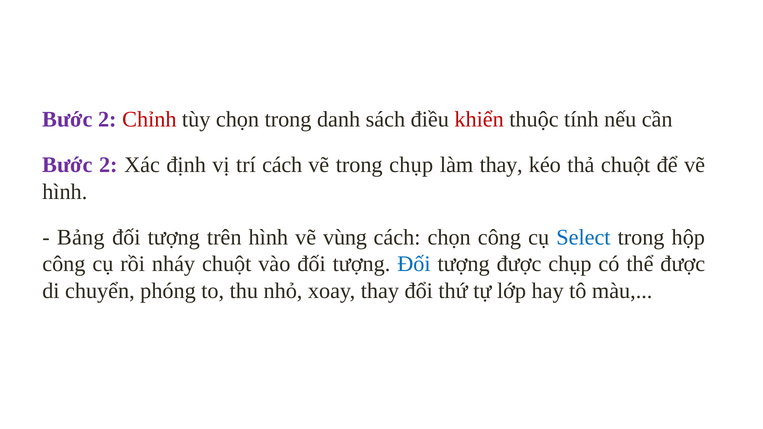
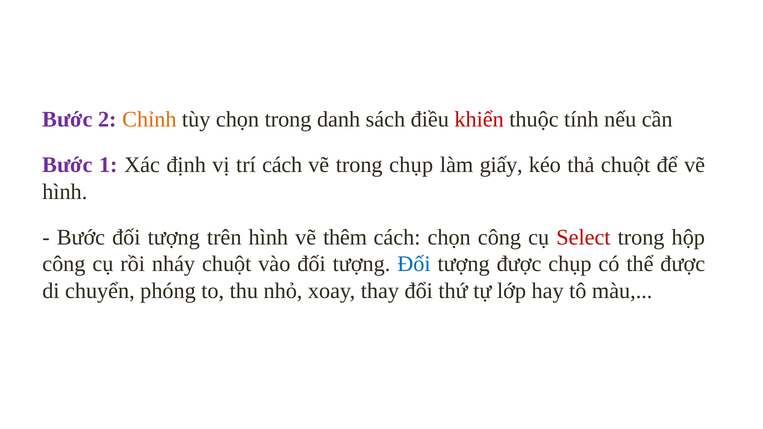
Chỉnh colour: red -> orange
2 at (108, 165): 2 -> 1
làm thay: thay -> giấy
Bảng at (81, 238): Bảng -> Bước
vùng: vùng -> thêm
Select colour: blue -> red
